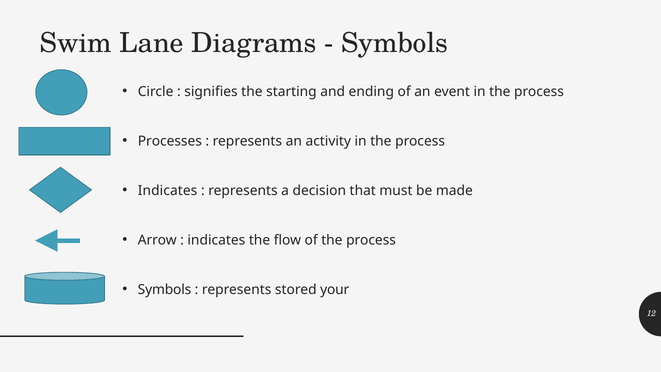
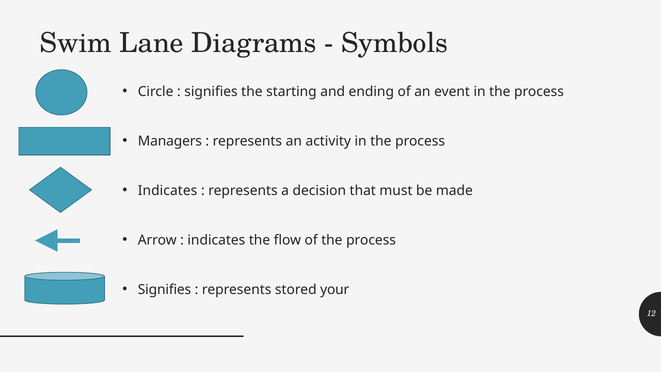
Processes: Processes -> Managers
Symbols at (165, 289): Symbols -> Signifies
